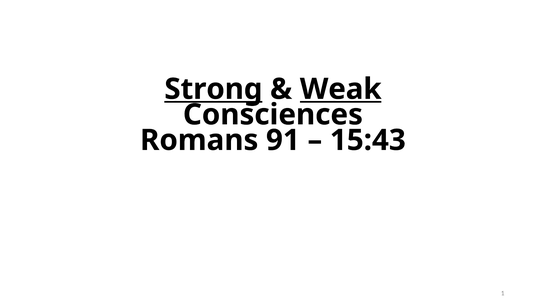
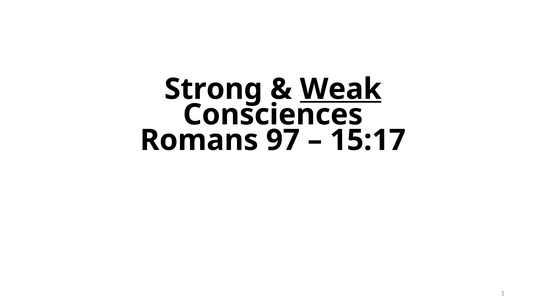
Strong underline: present -> none
91: 91 -> 97
15:43: 15:43 -> 15:17
